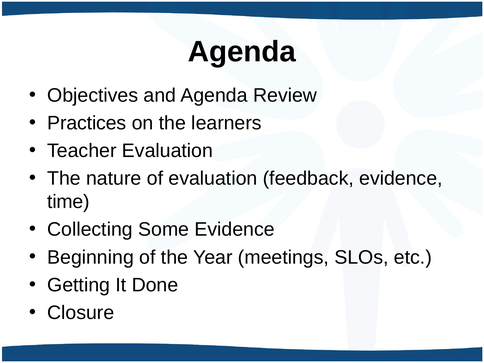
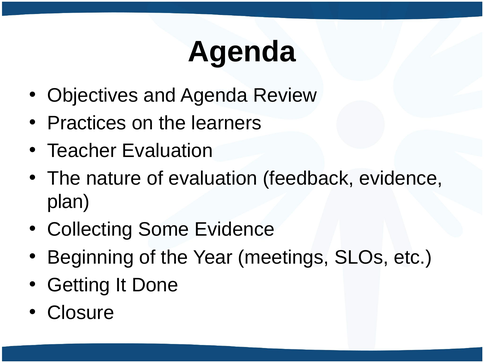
time: time -> plan
